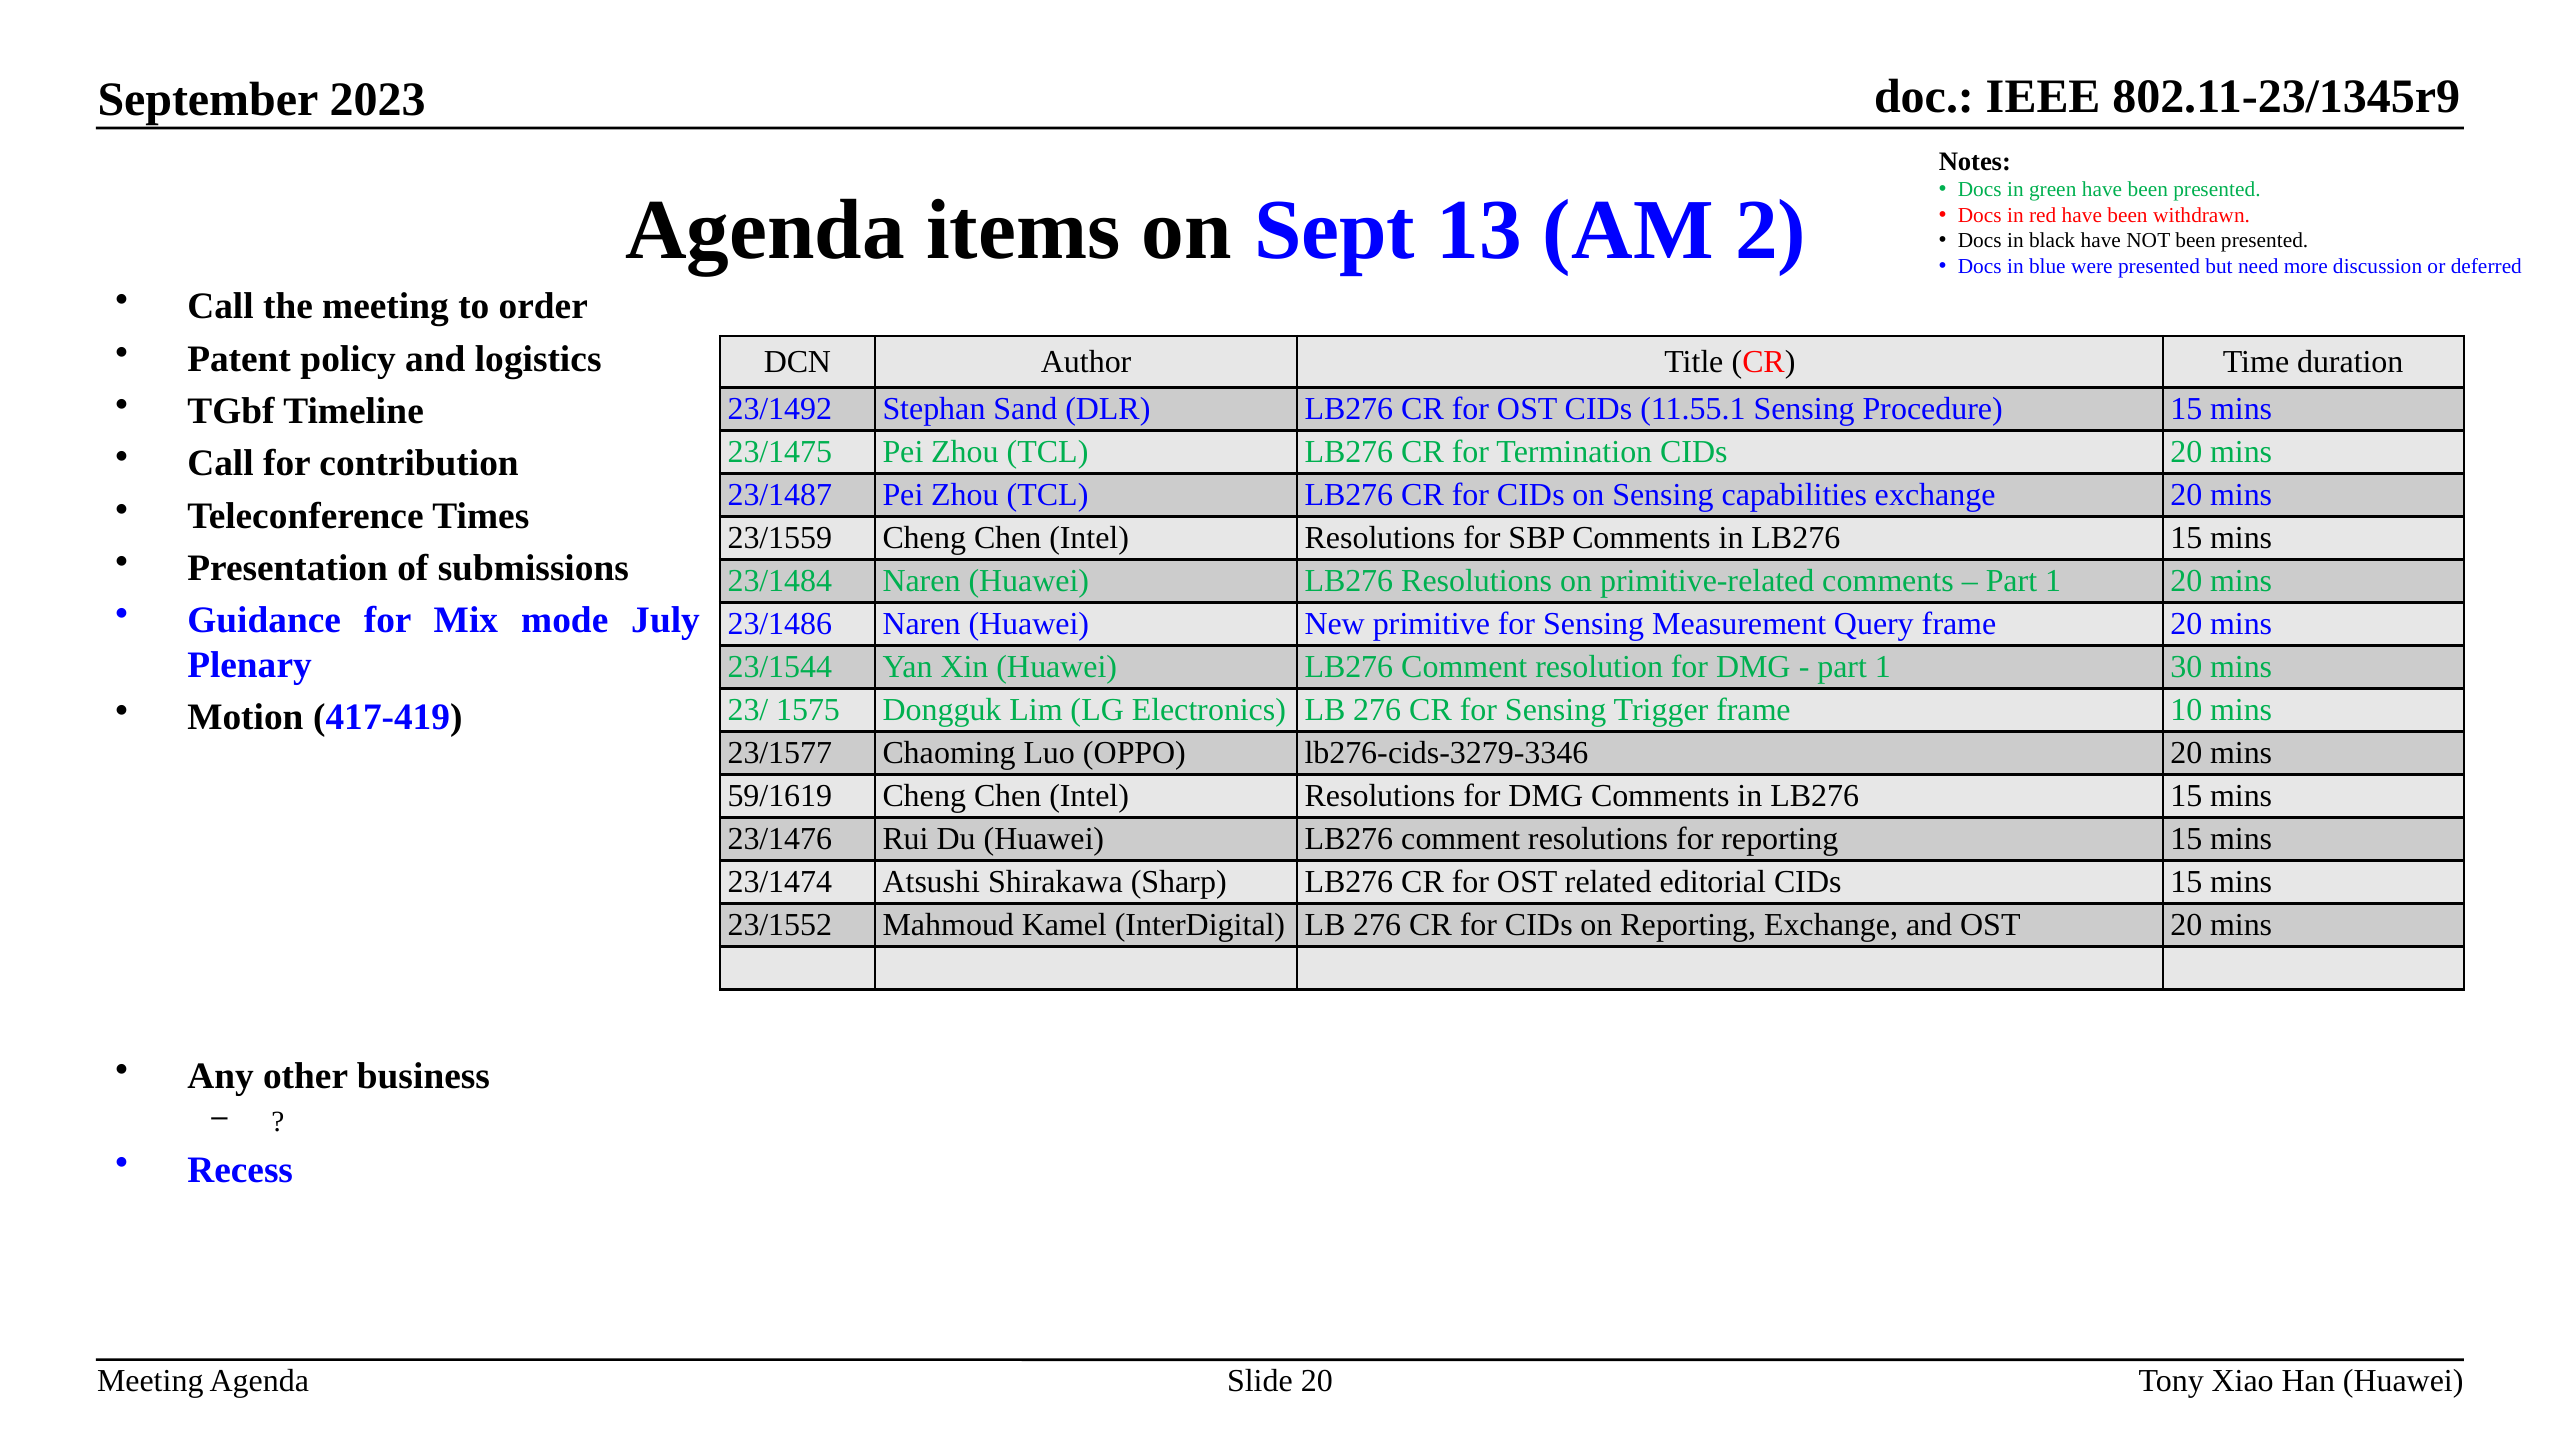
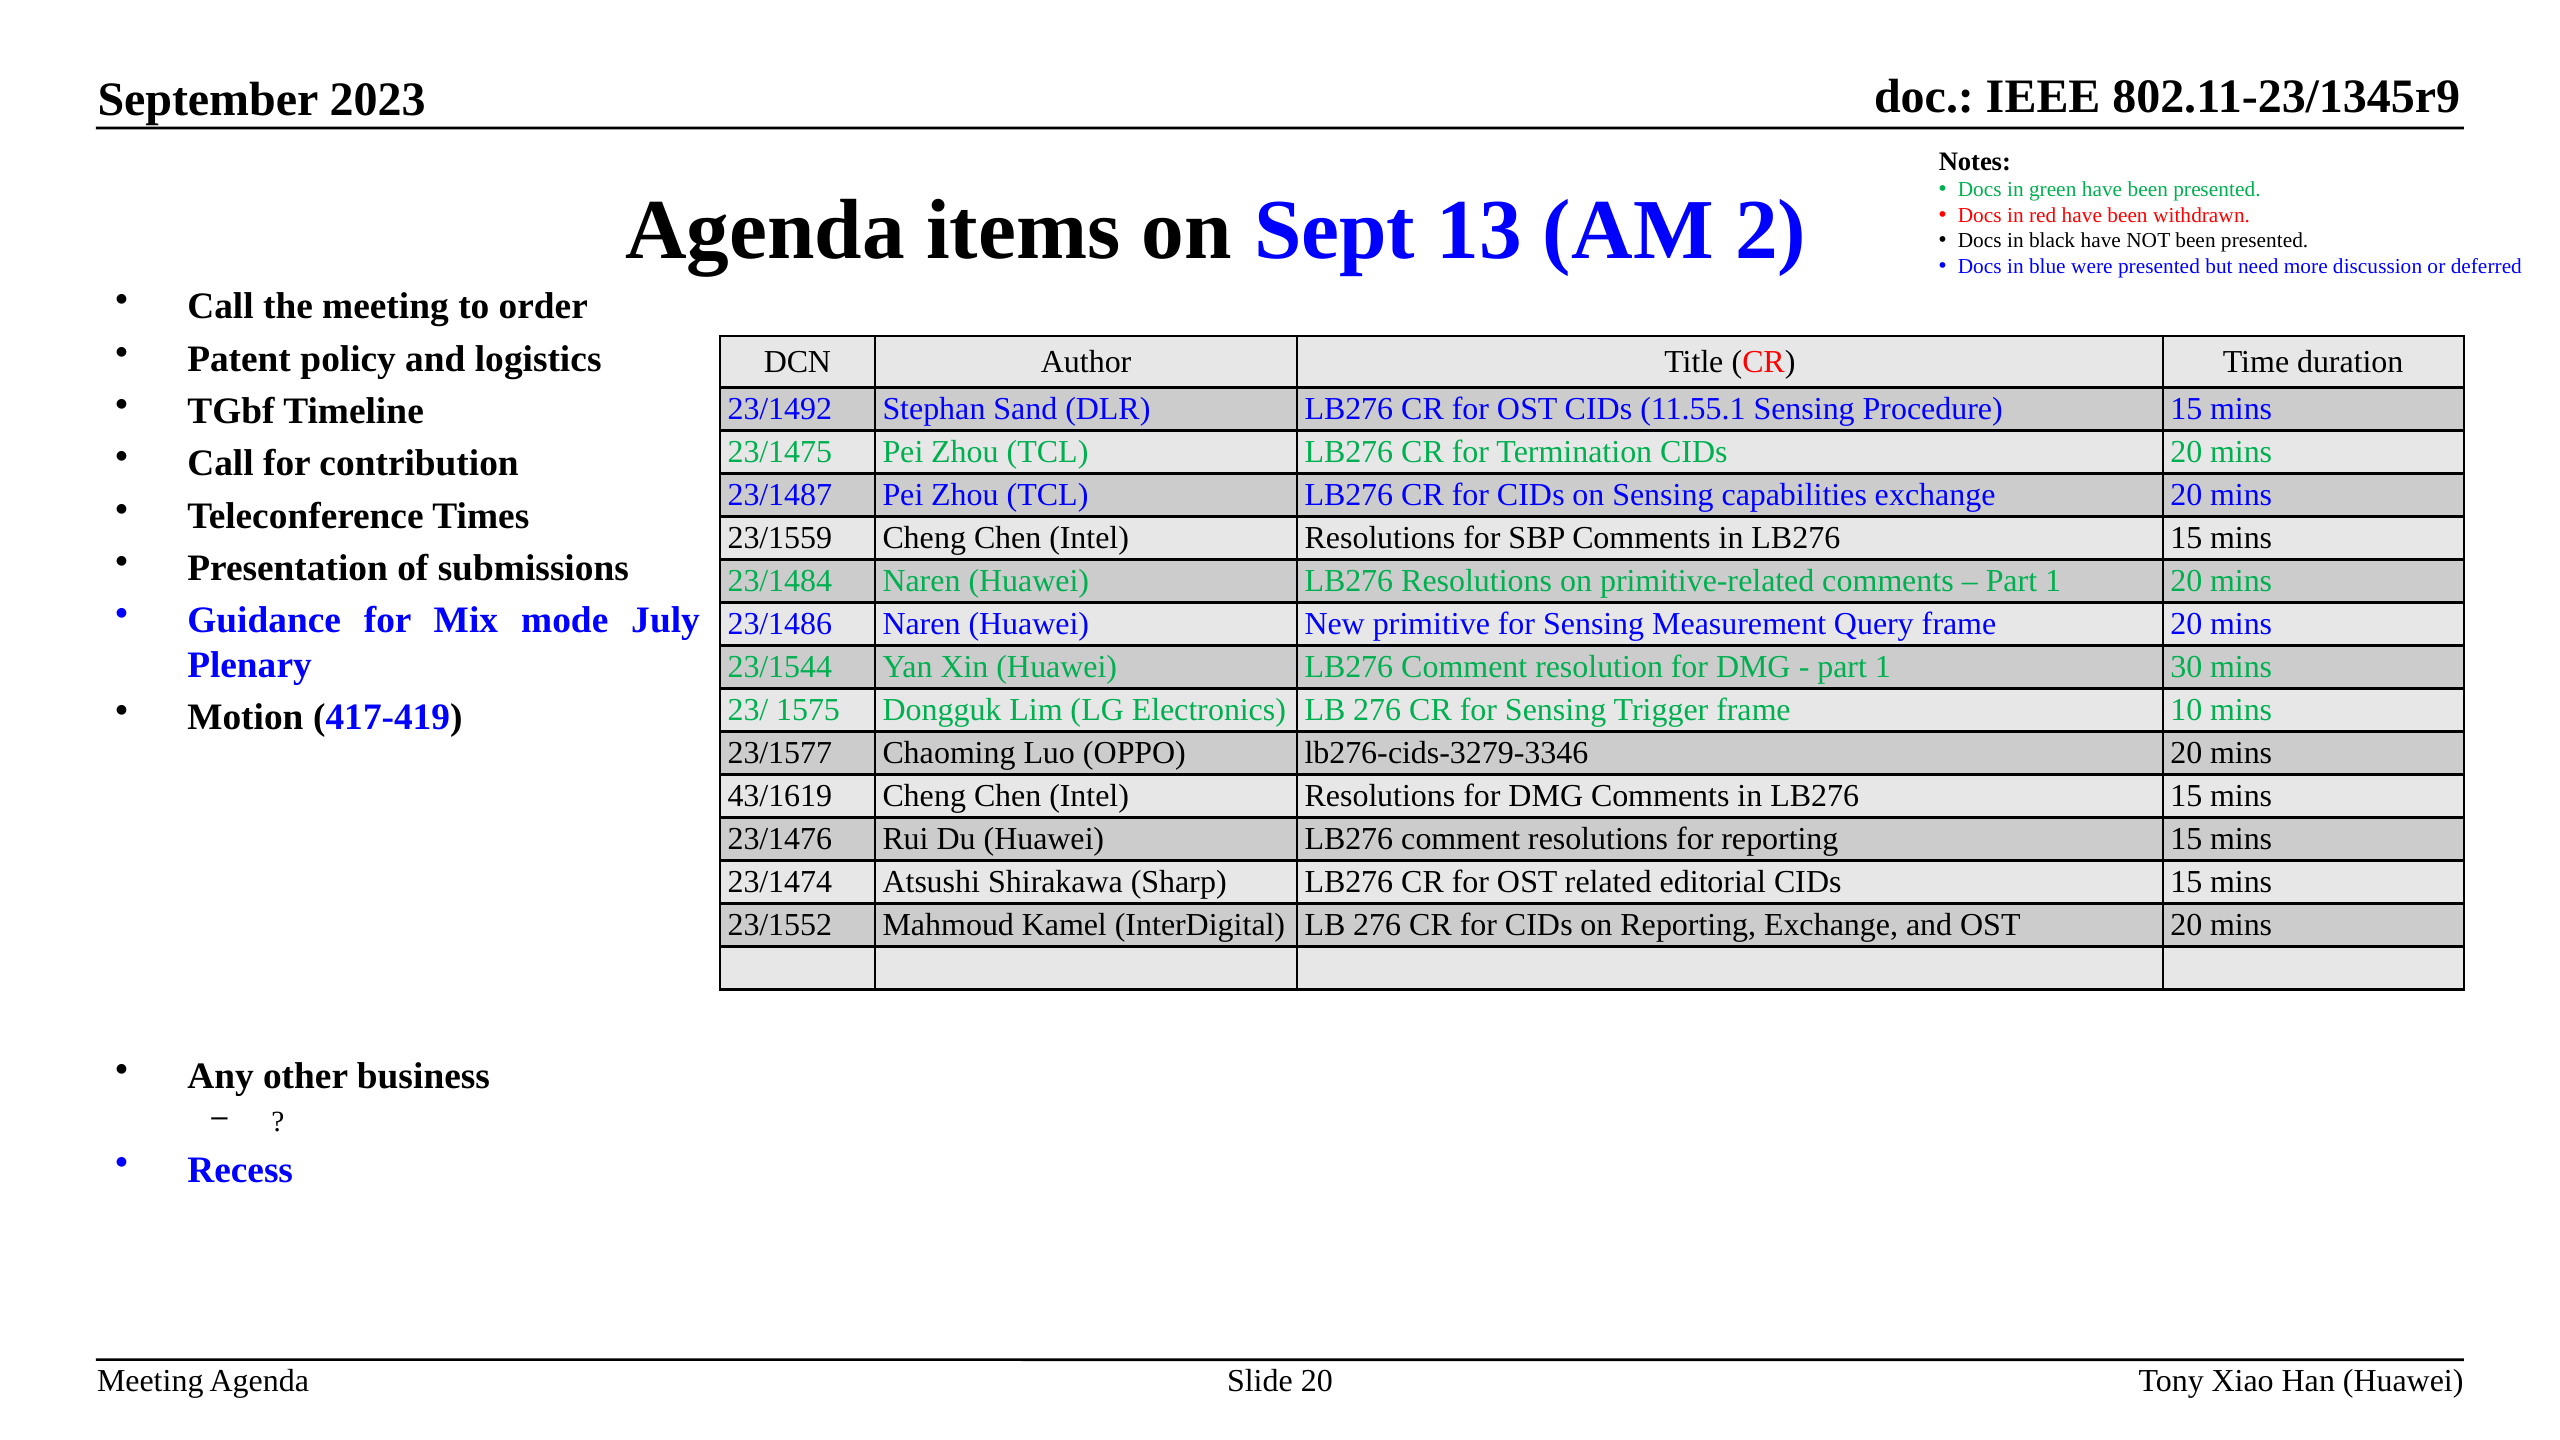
59/1619: 59/1619 -> 43/1619
